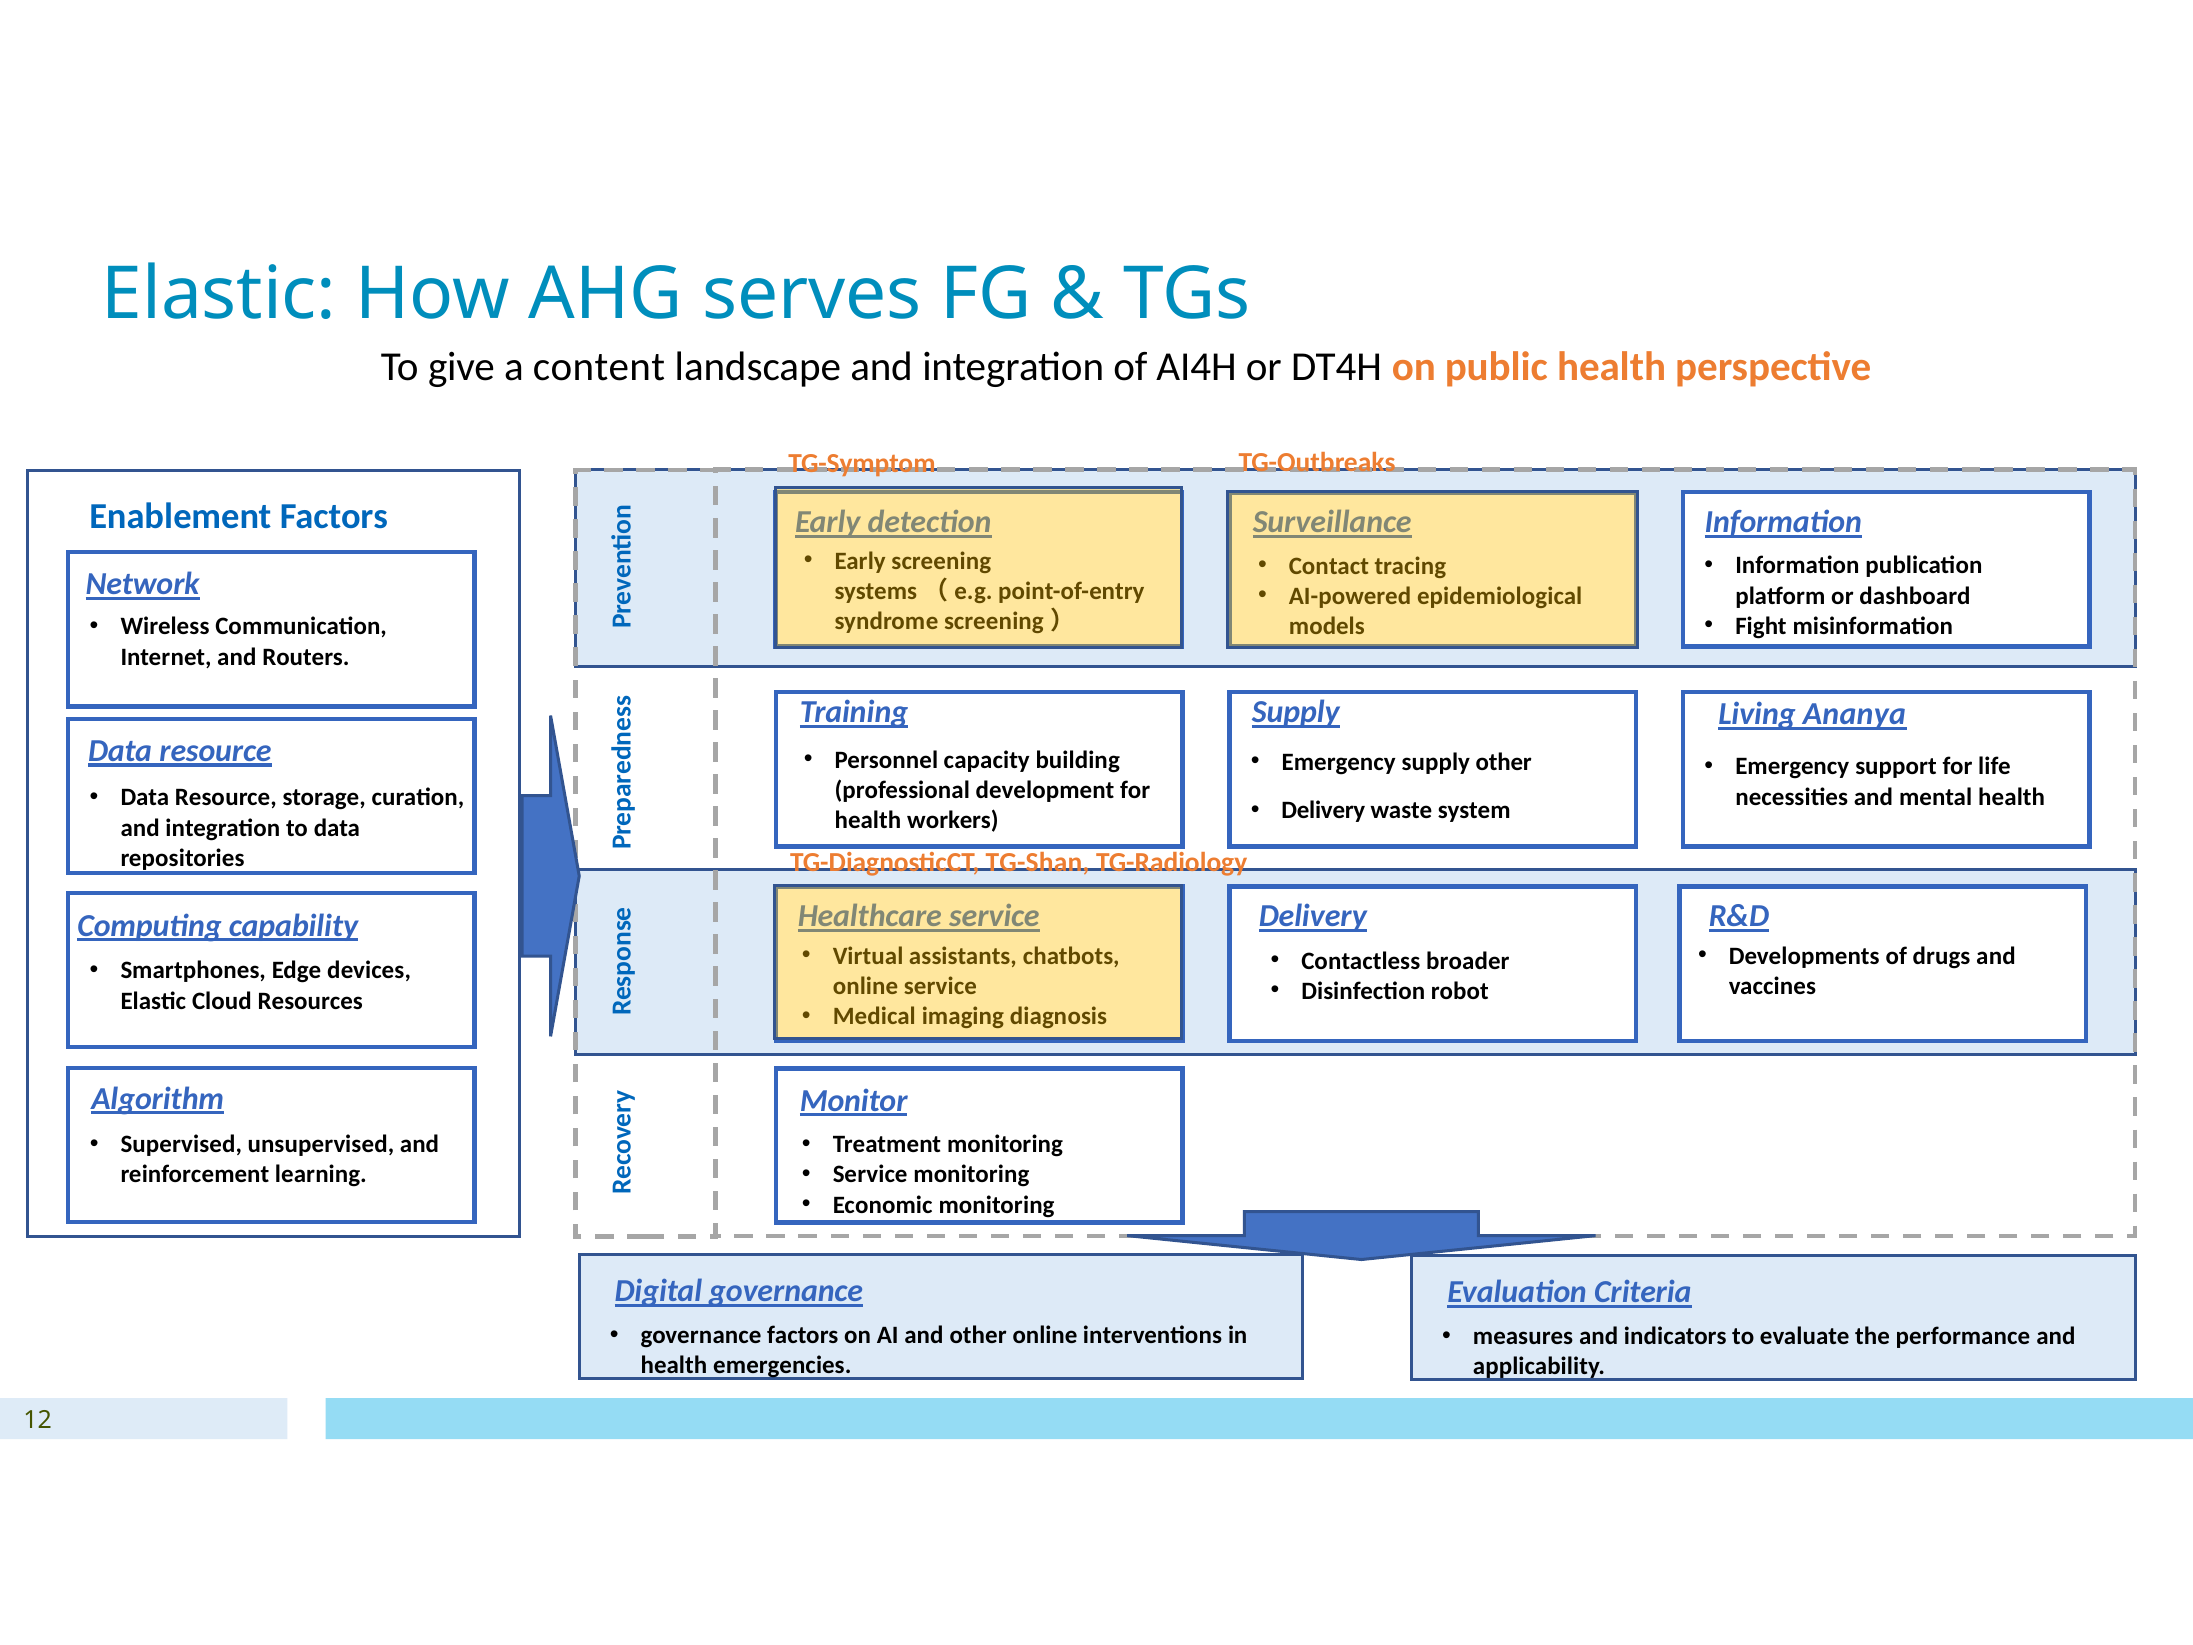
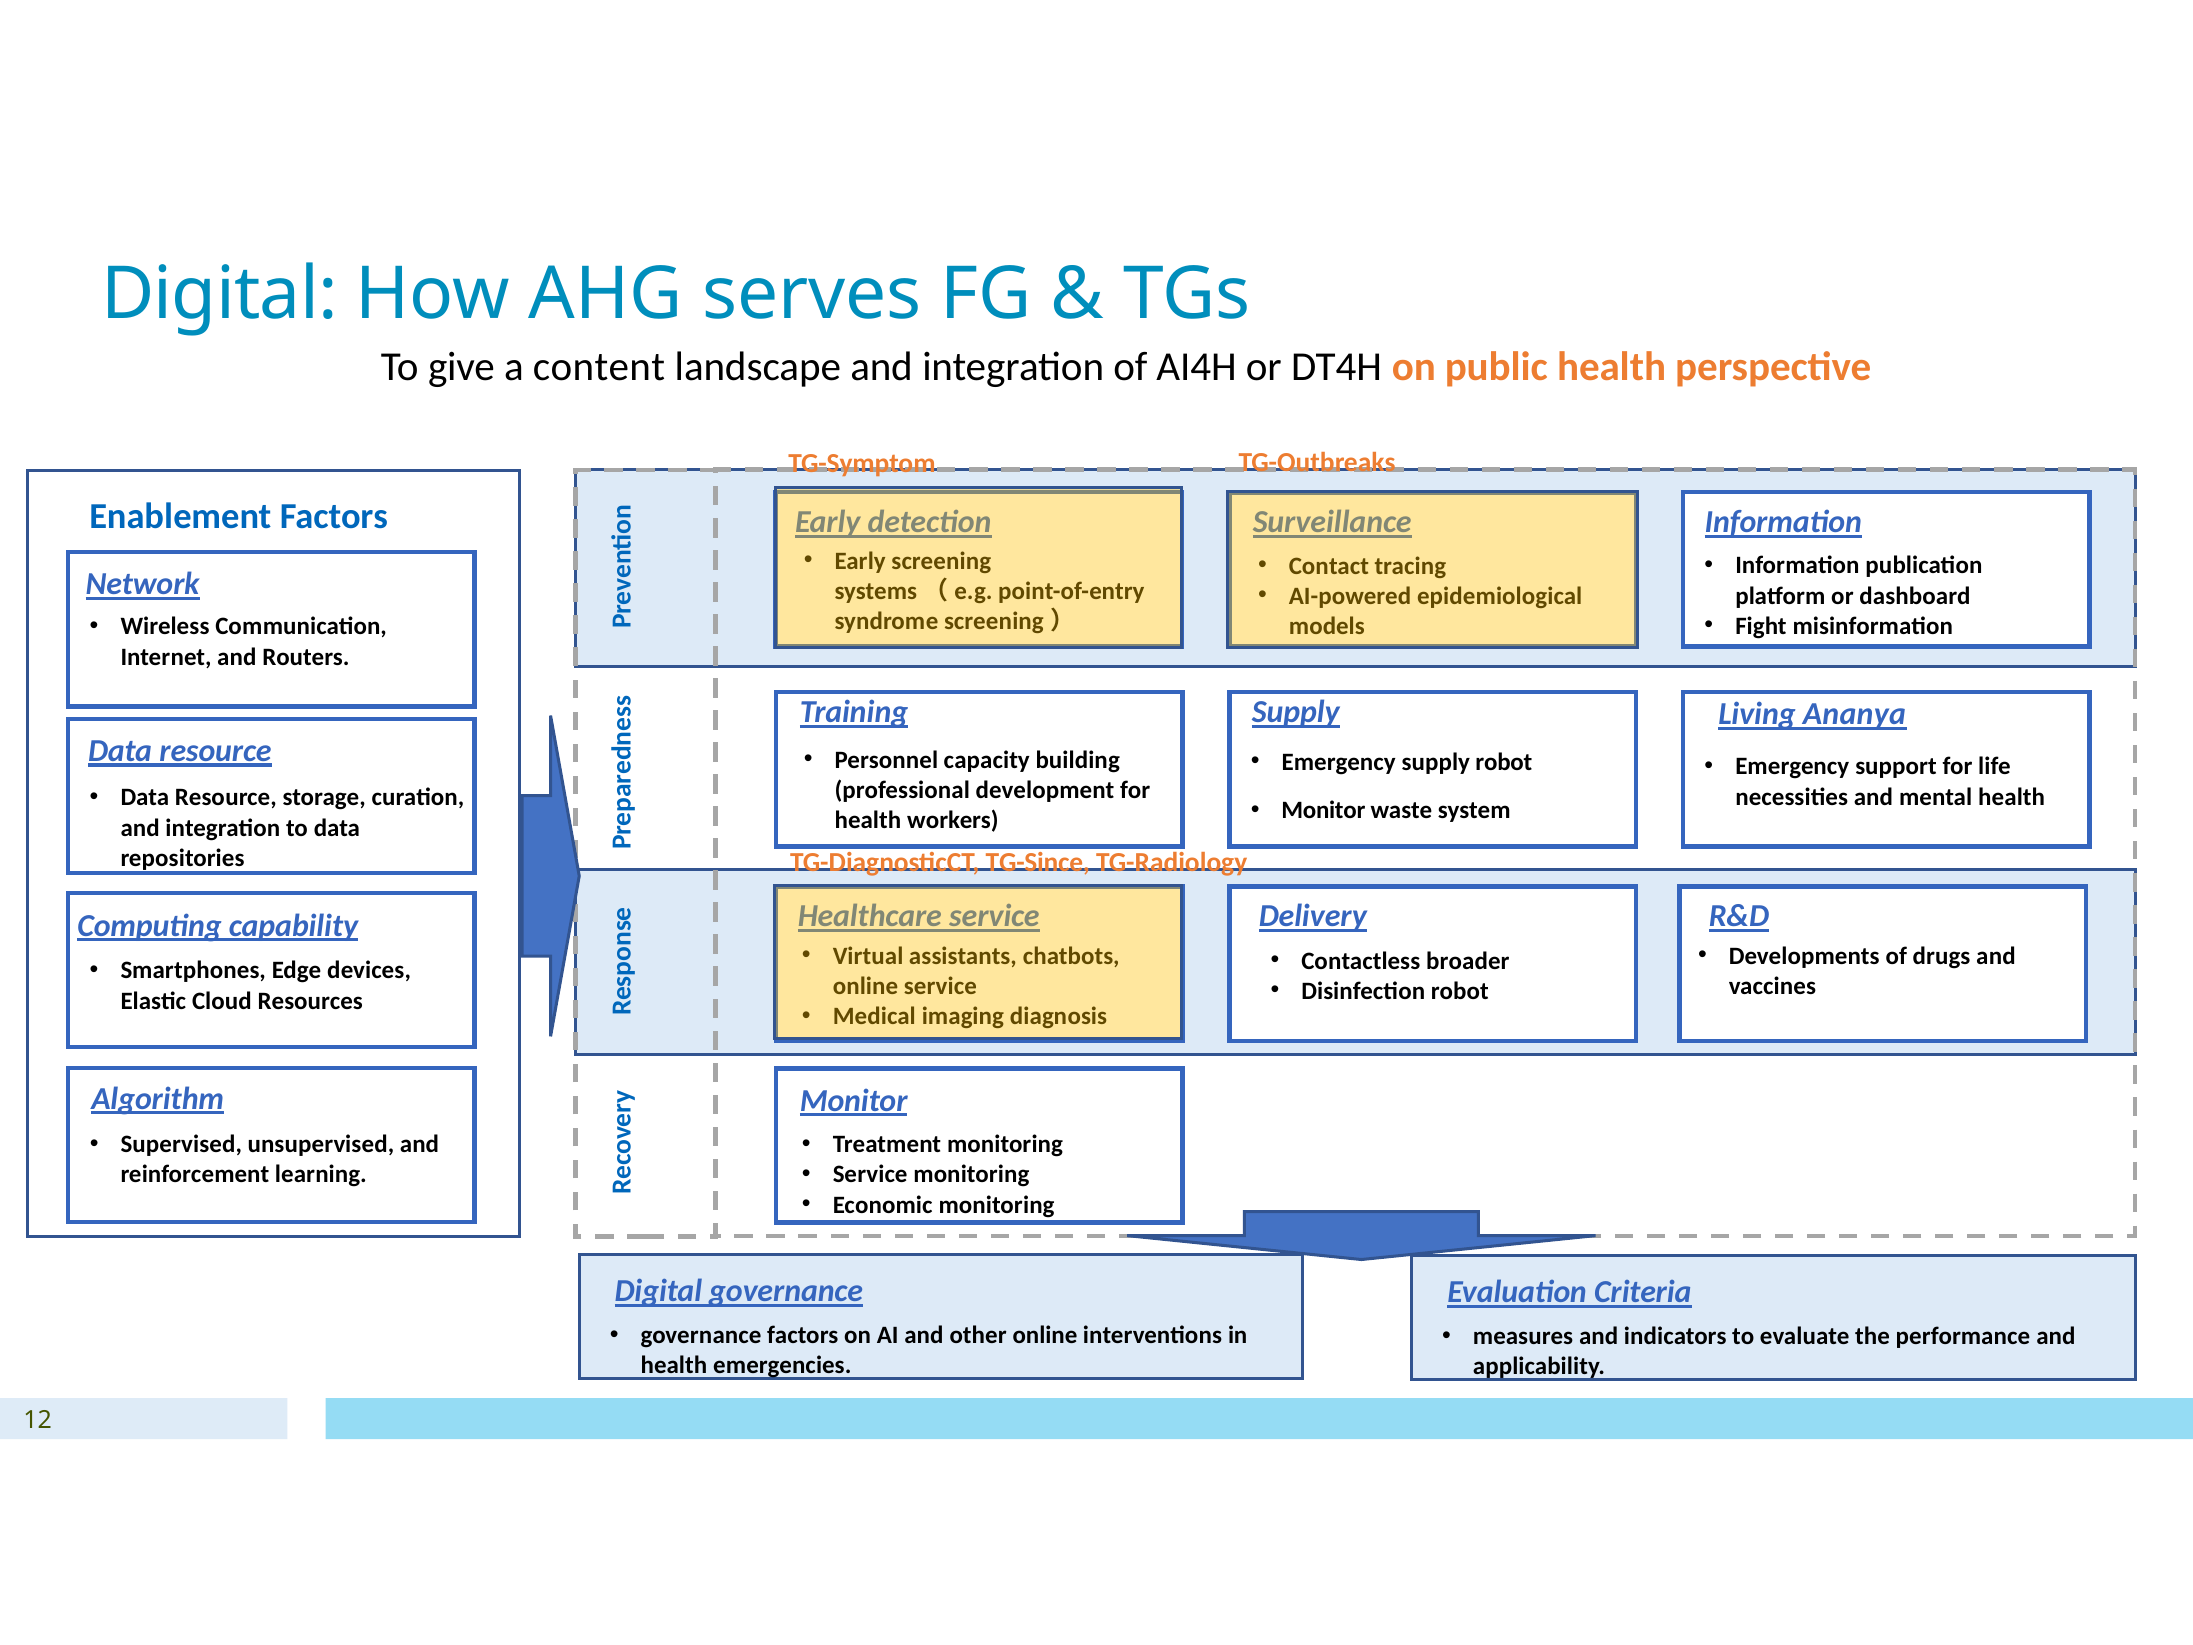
Elastic at (219, 294): Elastic -> Digital
supply other: other -> robot
Delivery at (1323, 811): Delivery -> Monitor
TG-Shan: TG-Shan -> TG-Since
